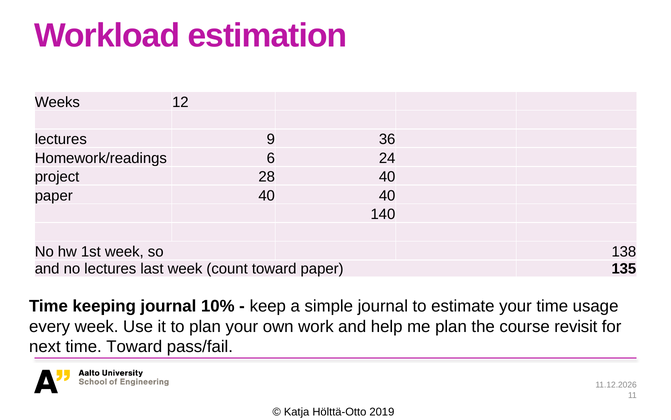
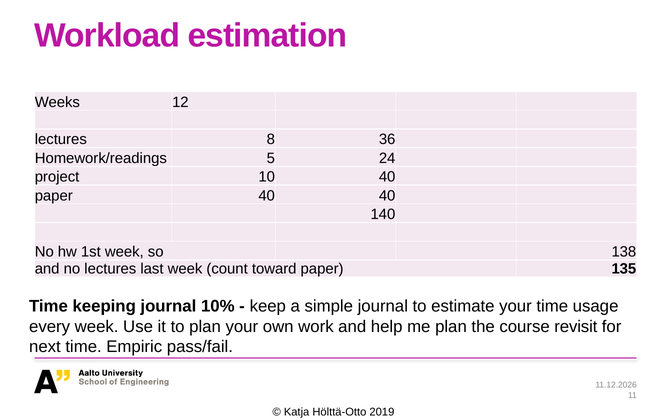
9: 9 -> 8
6: 6 -> 5
28: 28 -> 10
time Toward: Toward -> Empiric
